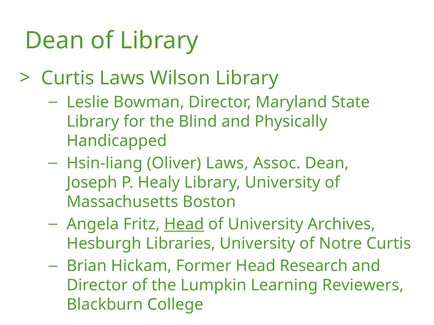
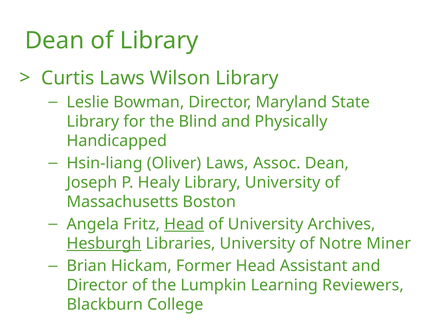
Hesburgh underline: none -> present
Notre Curtis: Curtis -> Miner
Research: Research -> Assistant
